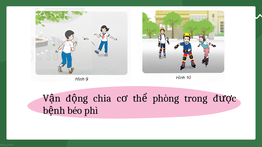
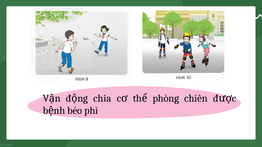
trong: trong -> chiên
